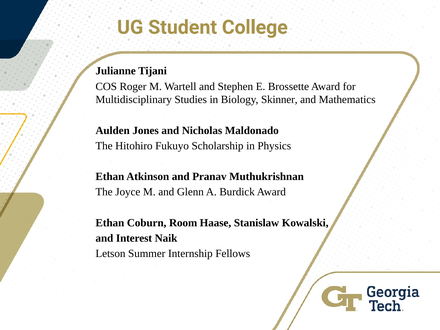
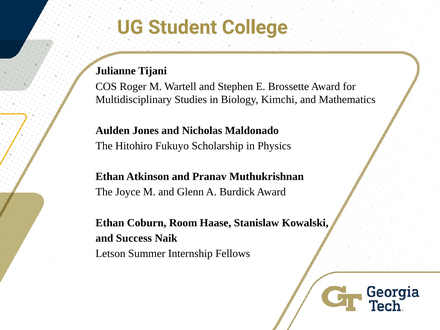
Skinner: Skinner -> Kimchi
Interest: Interest -> Success
